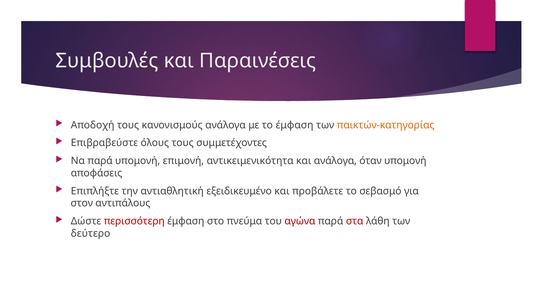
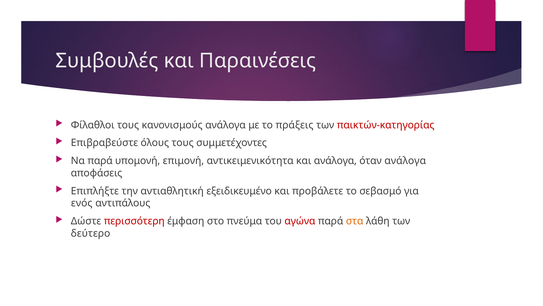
Αποδοχή: Αποδοχή -> Φίλαθλοι
το έμφαση: έμφαση -> πράξεις
παικτών-κατηγορίας colour: orange -> red
όταν υπομονή: υπομονή -> ανάλογα
στον: στον -> ενός
στα colour: red -> orange
